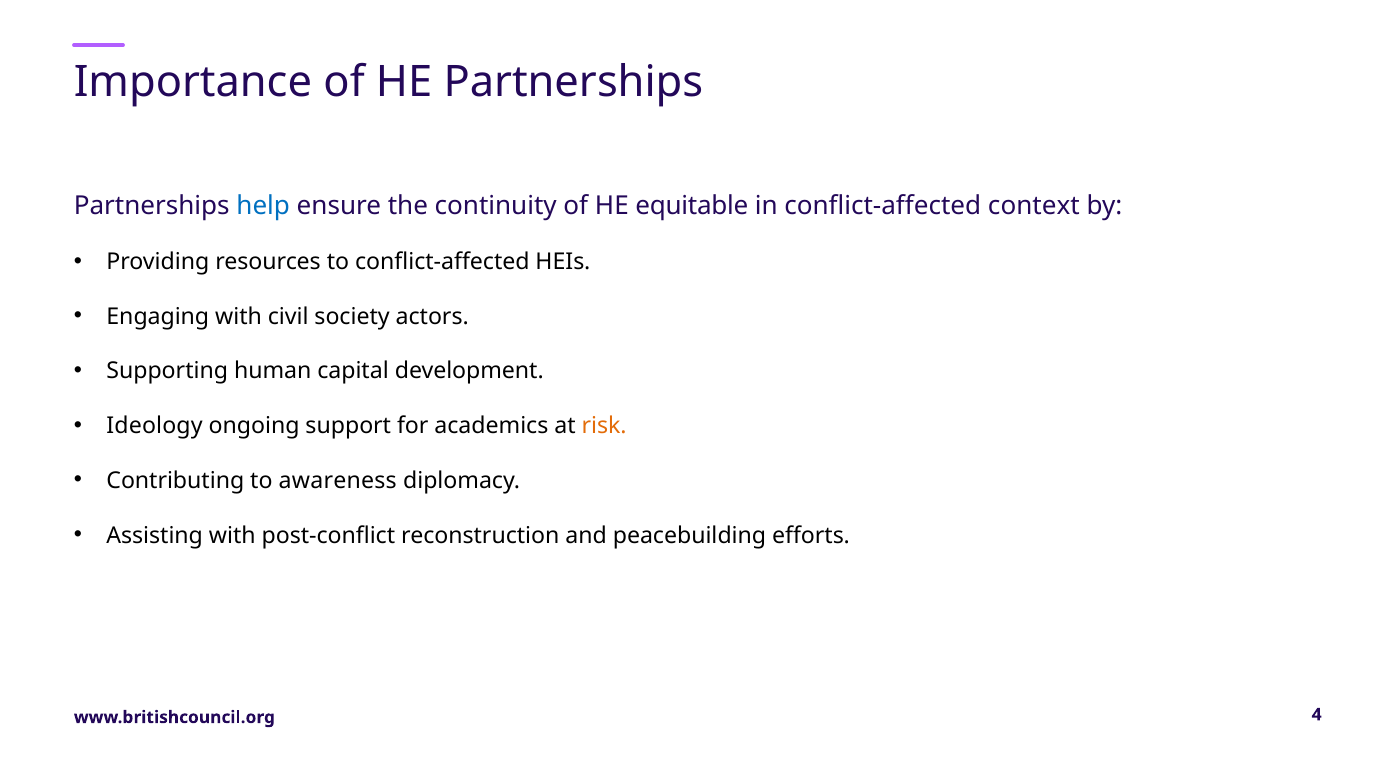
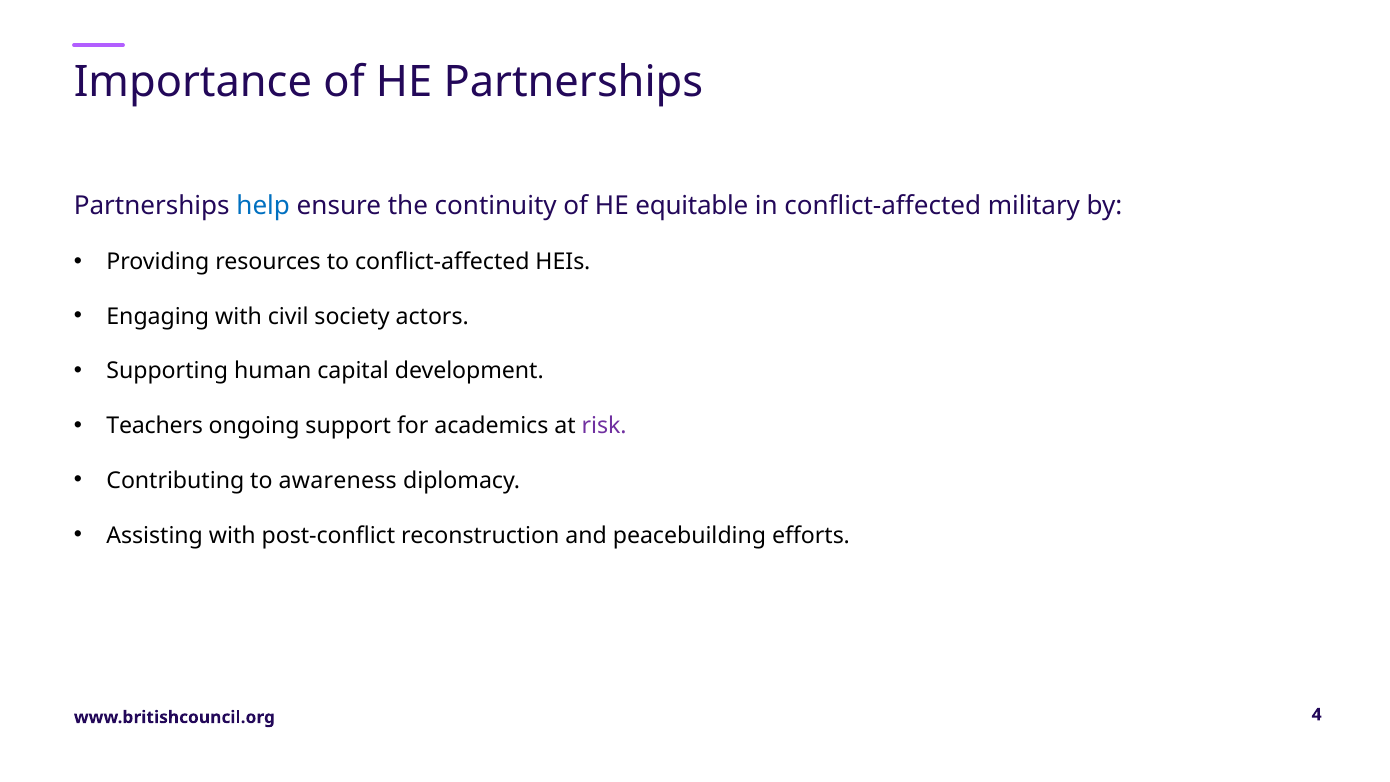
context: context -> military
Ideology: Ideology -> Teachers
risk colour: orange -> purple
